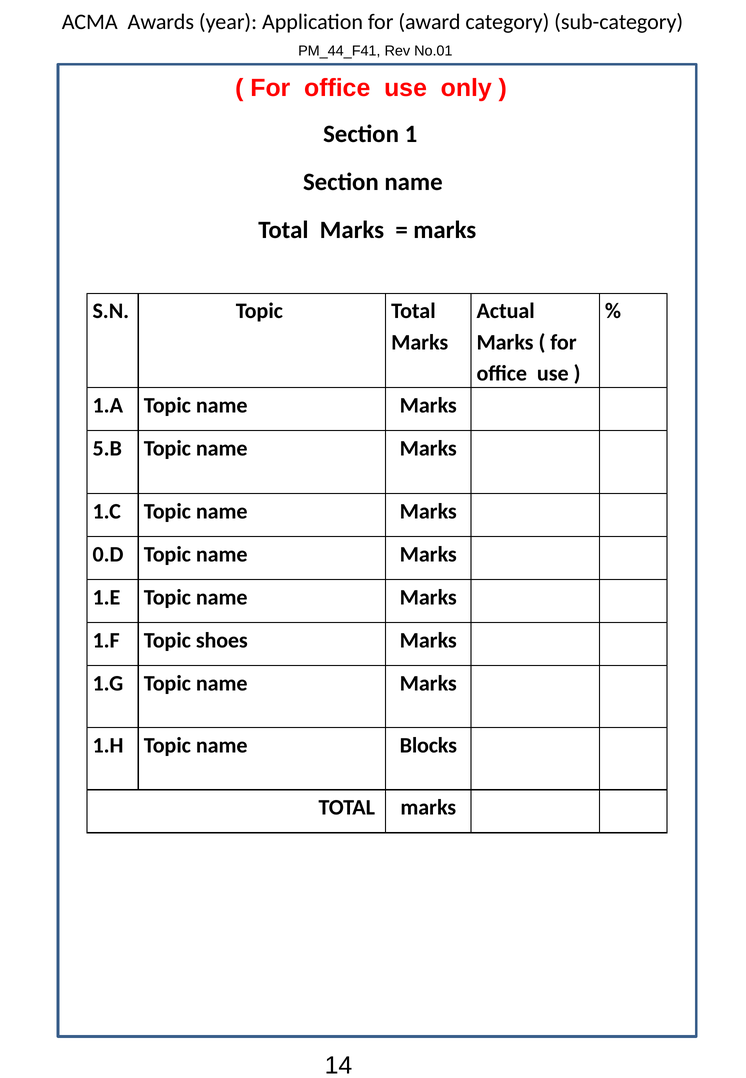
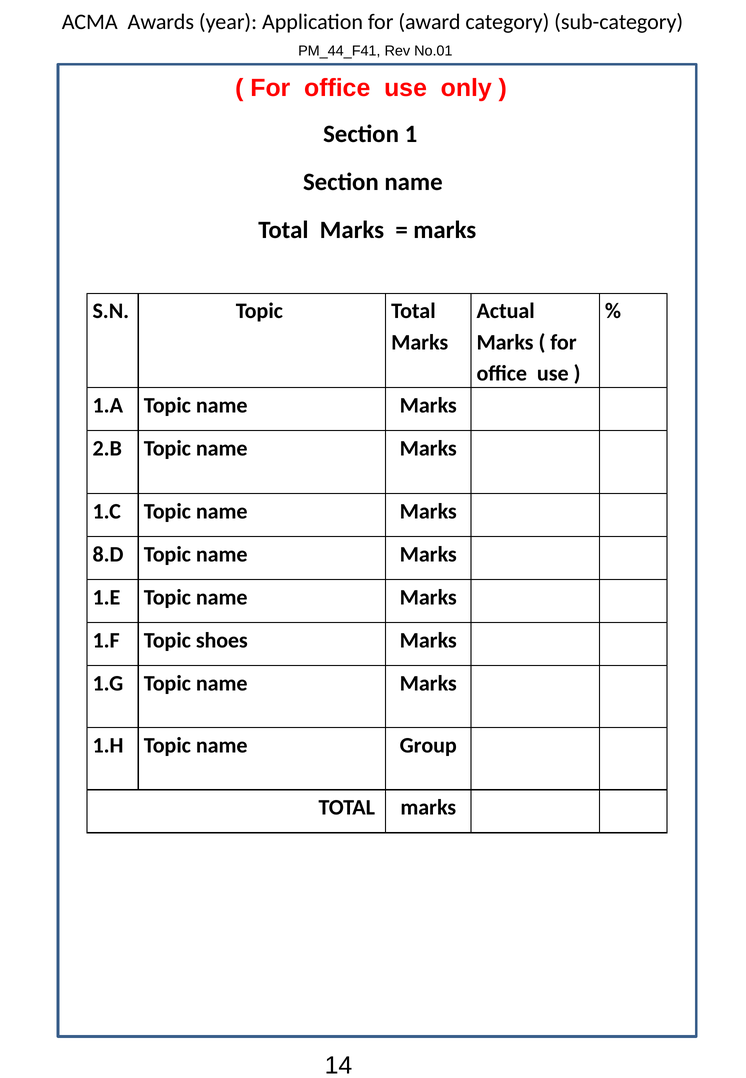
5.B: 5.B -> 2.B
0.D: 0.D -> 8.D
Blocks: Blocks -> Group
